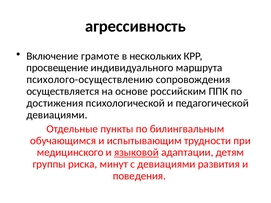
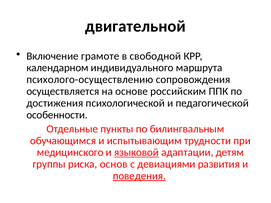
агрессивность: агрессивность -> двигательной
нескольких: нескольких -> свободной
просвещение: просвещение -> календарном
девиациями at (57, 115): девиациями -> особенности
минут: минут -> основ
поведения underline: none -> present
